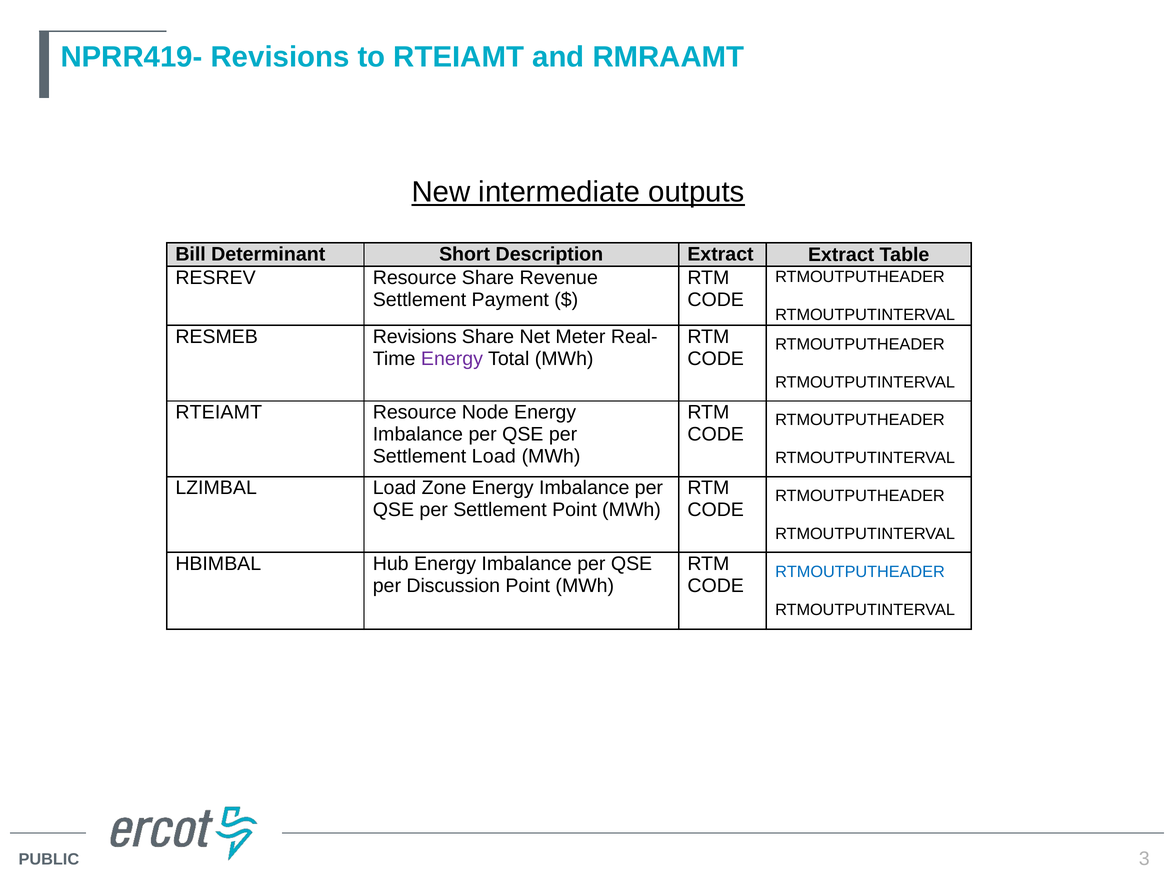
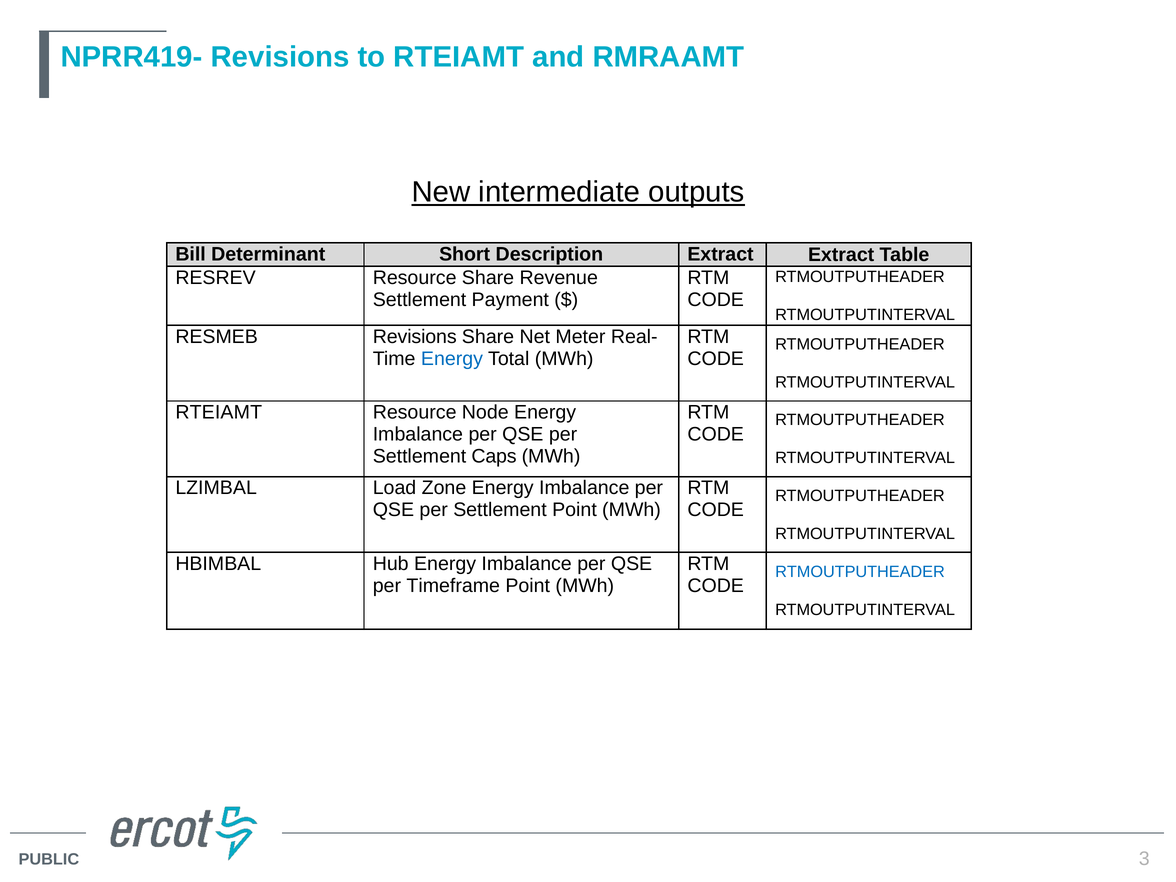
Energy at (452, 359) colour: purple -> blue
Settlement Load: Load -> Caps
Discussion: Discussion -> Timeframe
